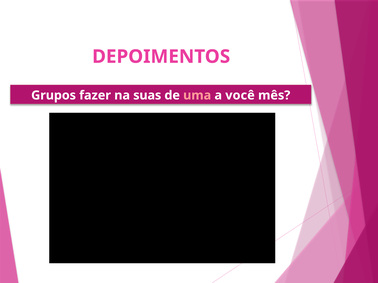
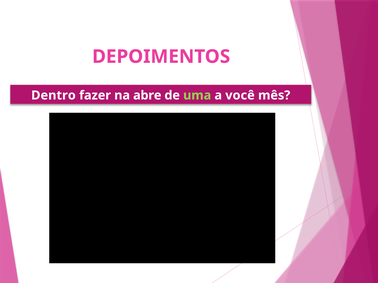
Grupos: Grupos -> Dentro
suas: suas -> abre
uma colour: pink -> light green
